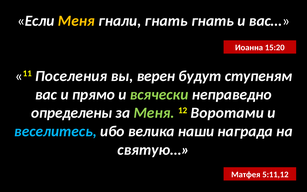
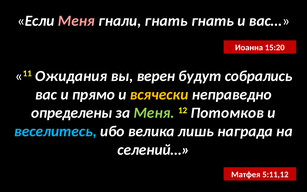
Меня at (76, 21) colour: yellow -> pink
Поселения: Поселения -> Ожидания
ступеням: ступеням -> собрались
всячески colour: light green -> yellow
Воротами: Воротами -> Потомков
наши: наши -> лишь
святую…: святую… -> селений…
